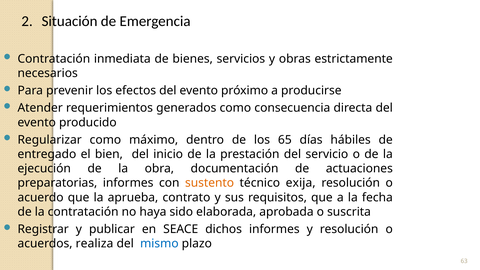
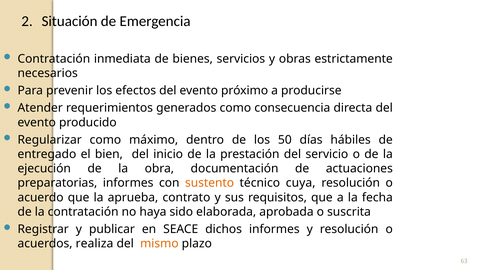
65: 65 -> 50
exija: exija -> cuya
mismo colour: blue -> orange
